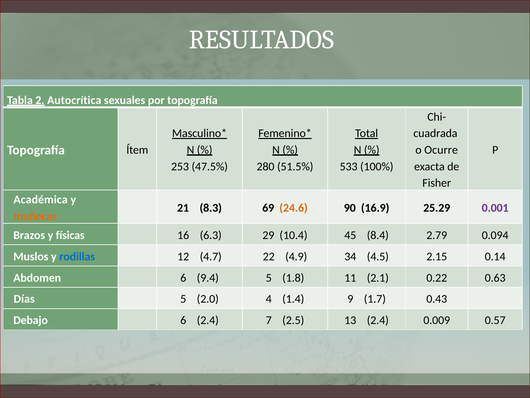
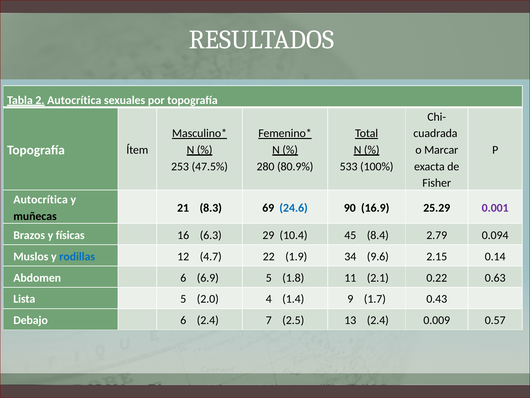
Ocurre: Ocurre -> Marcar
51.5%: 51.5% -> 80.9%
Académica at (41, 199): Académica -> Autocrítica
24.6 colour: orange -> blue
muñecas colour: orange -> black
4.9: 4.9 -> 1.9
4.5: 4.5 -> 9.6
9.4: 9.4 -> 6.9
Días: Días -> Lista
